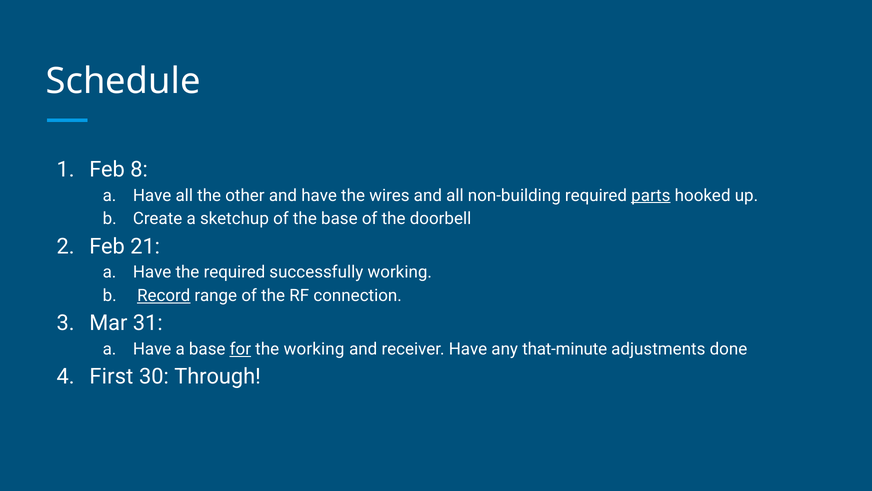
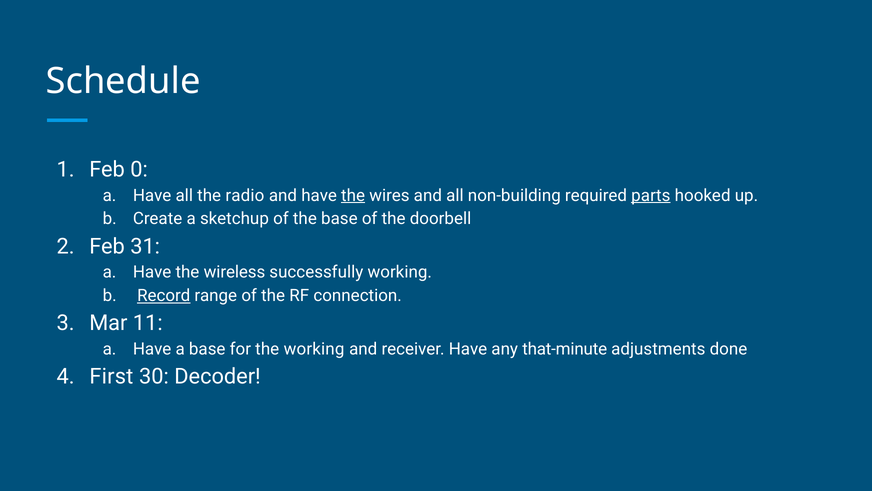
8: 8 -> 0
other: other -> radio
the at (353, 195) underline: none -> present
21: 21 -> 31
the required: required -> wireless
31: 31 -> 11
for underline: present -> none
Through: Through -> Decoder
